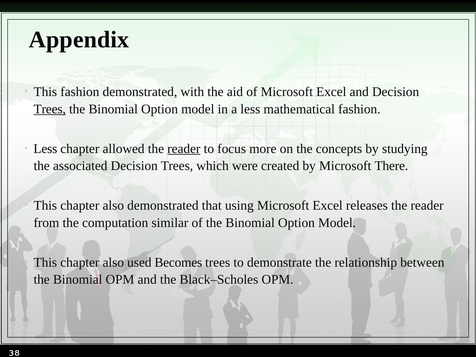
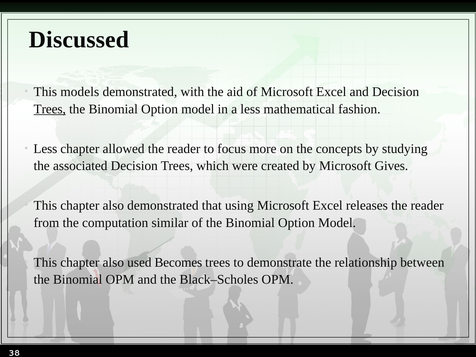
Appendix: Appendix -> Discussed
This fashion: fashion -> models
reader at (184, 149) underline: present -> none
There: There -> Gives
